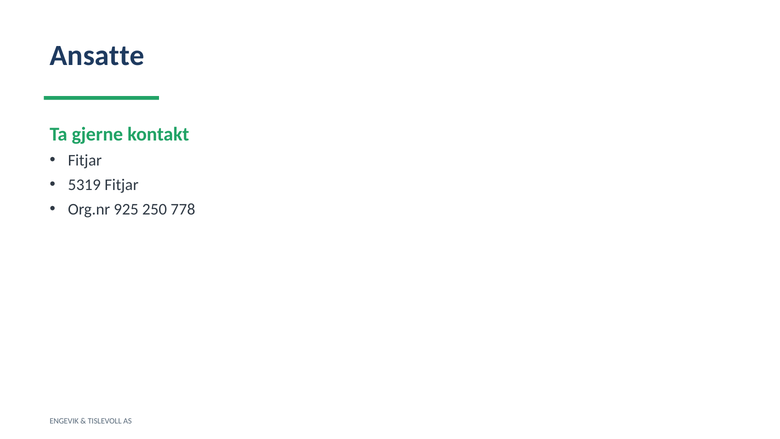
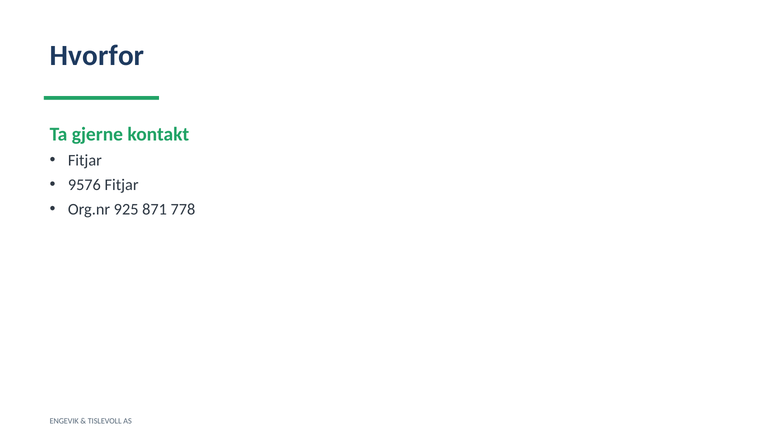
Ansatte: Ansatte -> Hvorfor
5319: 5319 -> 9576
250: 250 -> 871
